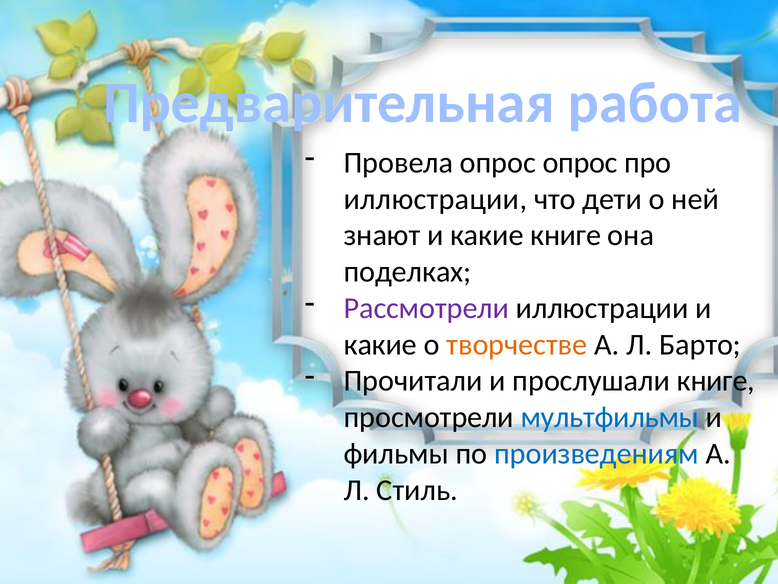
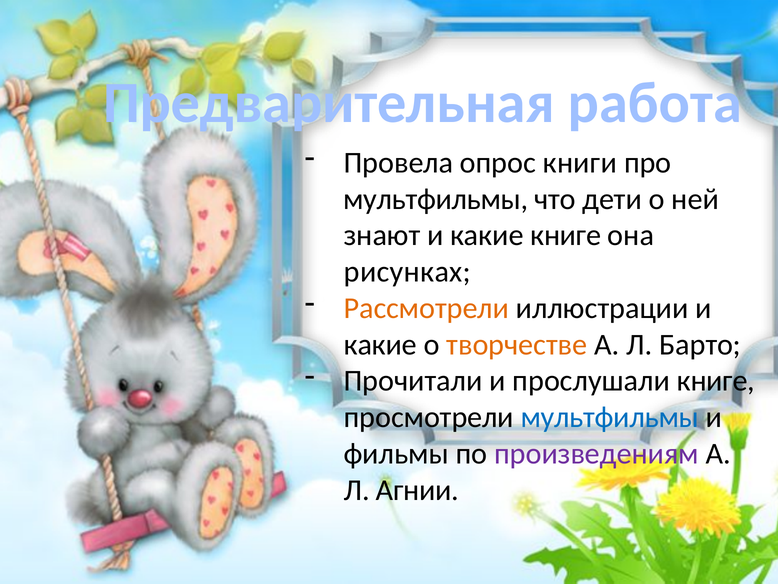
опрос опрос: опрос -> книги
иллюстрации at (435, 199): иллюстрации -> мультфильмы
поделках: поделках -> рисунках
Рассмотрели colour: purple -> orange
произведениям colour: blue -> purple
Стиль: Стиль -> Агнии
